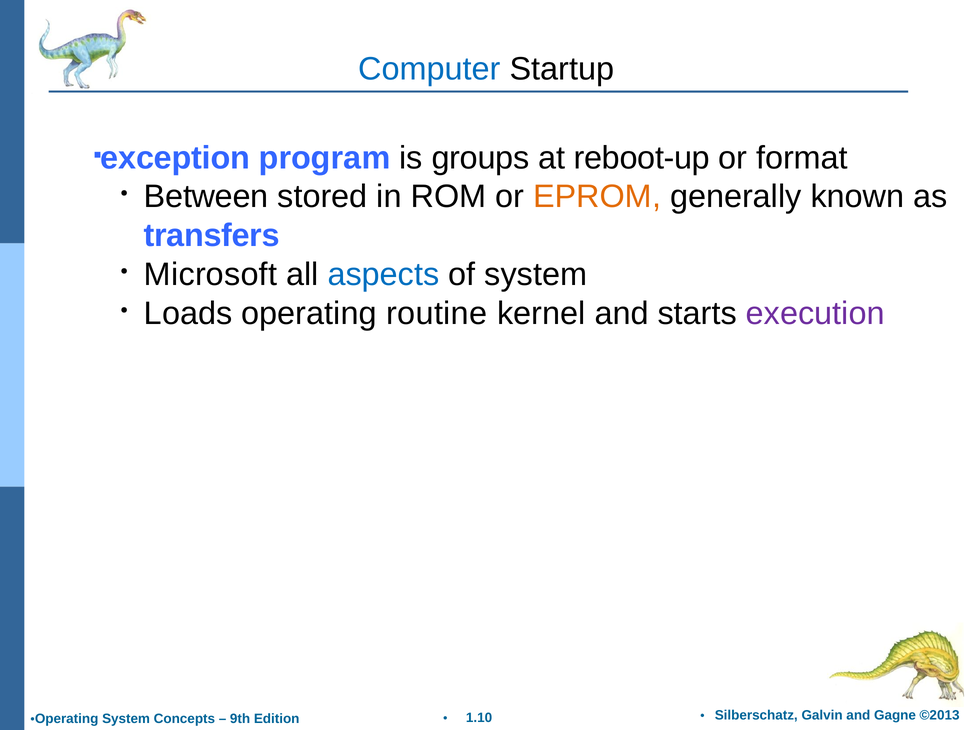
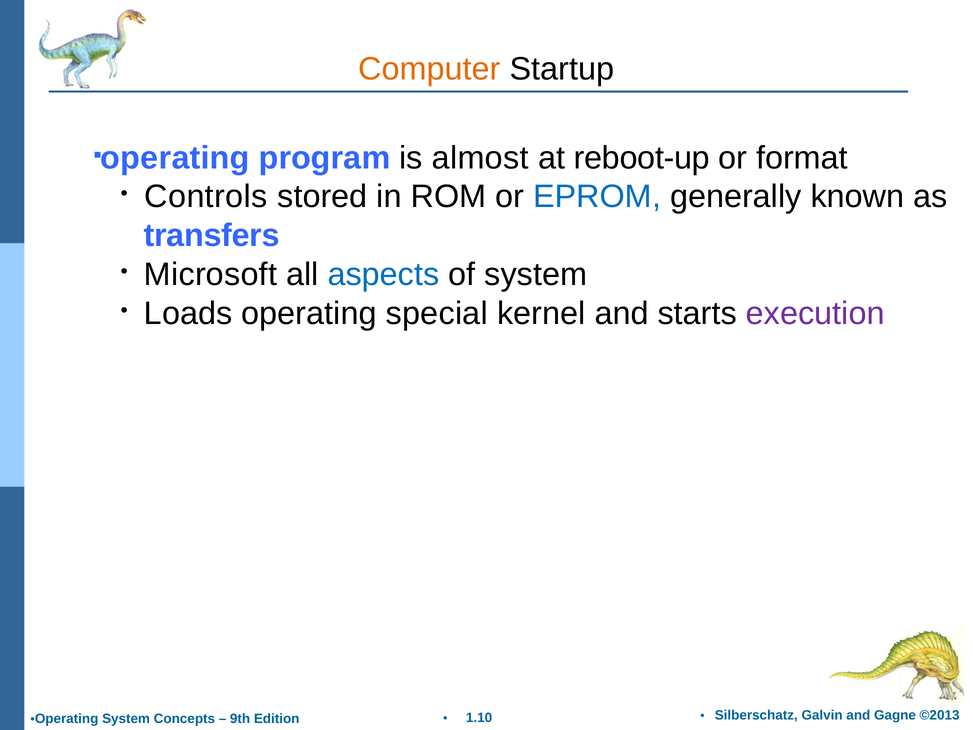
Computer colour: blue -> orange
exception at (175, 158): exception -> operating
groups: groups -> almost
Between: Between -> Controls
EPROM colour: orange -> blue
routine: routine -> special
